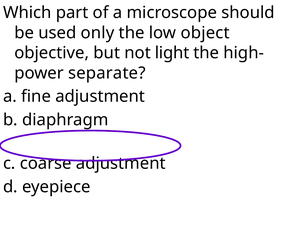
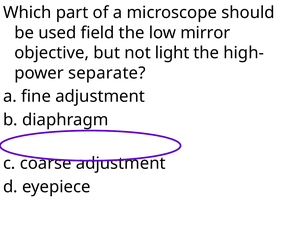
only: only -> field
object: object -> mirror
